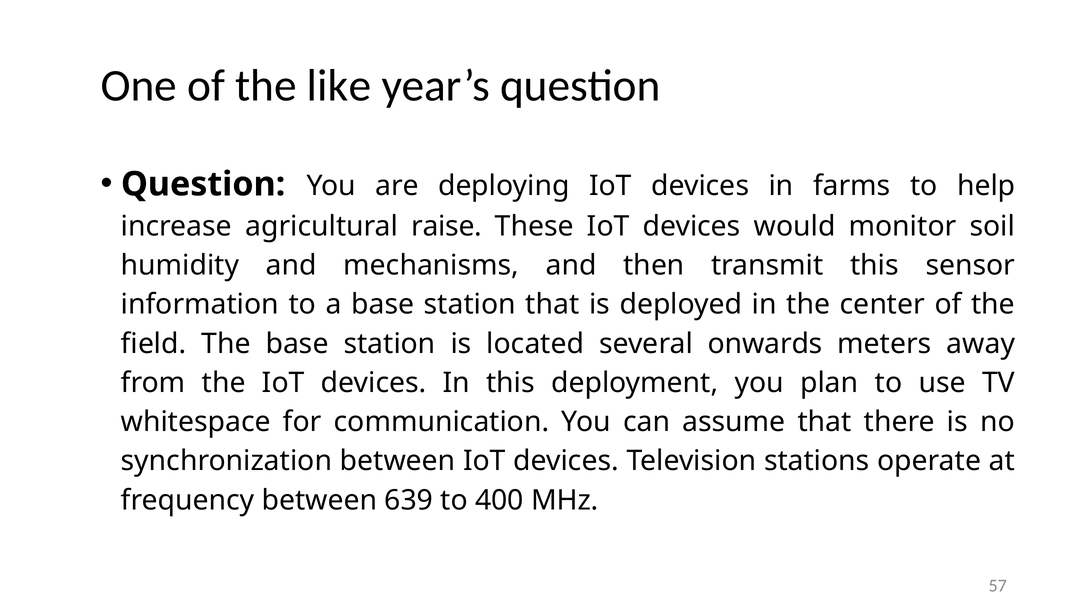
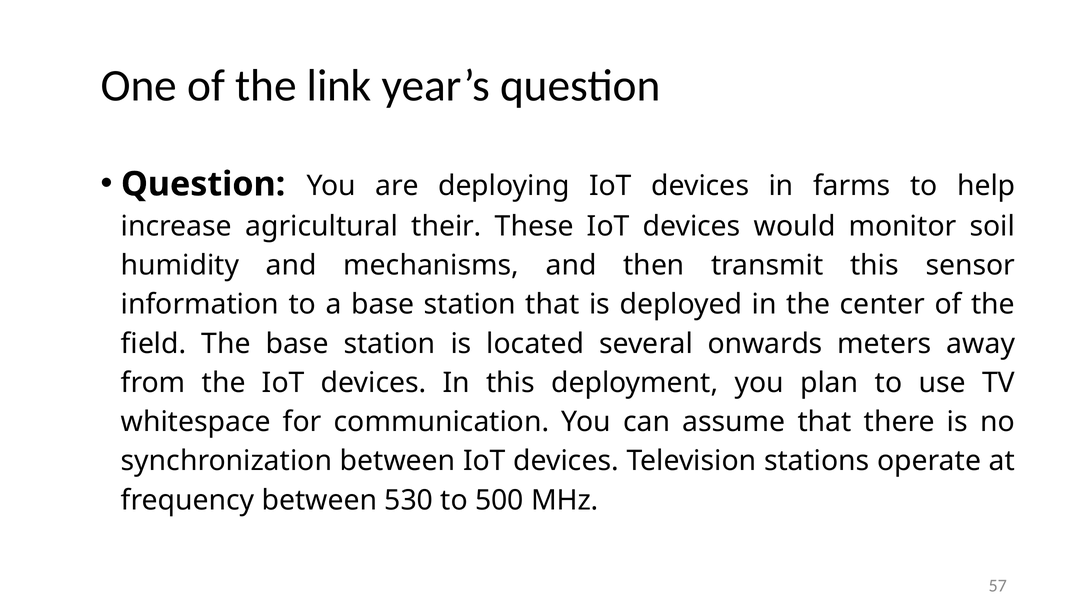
like: like -> link
raise: raise -> their
639: 639 -> 530
400: 400 -> 500
